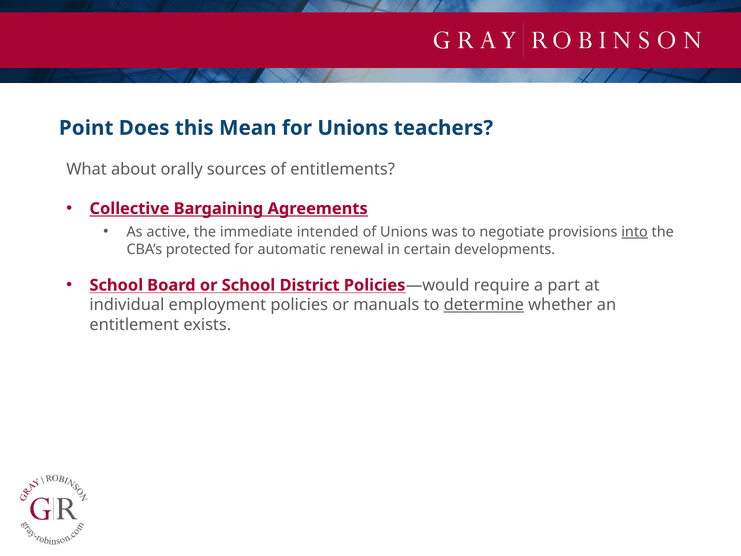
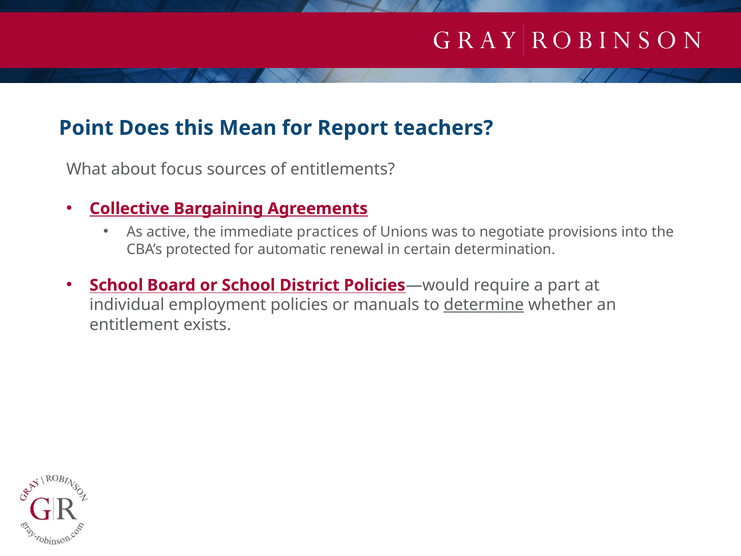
for Unions: Unions -> Report
orally: orally -> focus
intended: intended -> practices
into underline: present -> none
developments: developments -> determination
